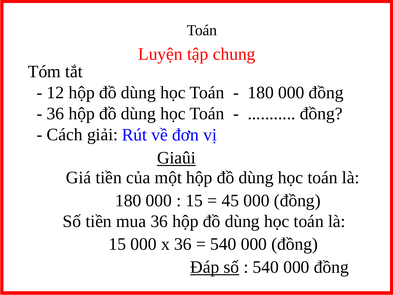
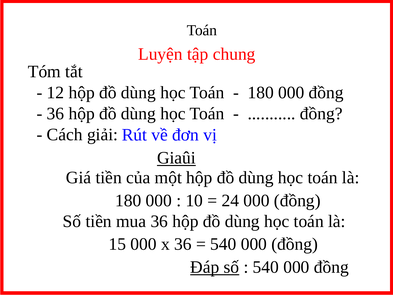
15 at (194, 200): 15 -> 10
45: 45 -> 24
